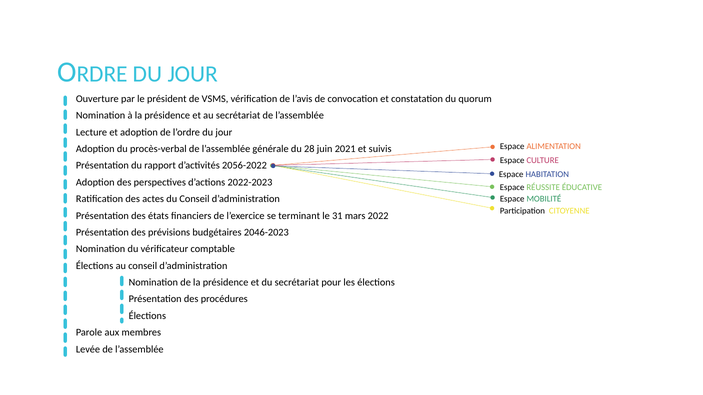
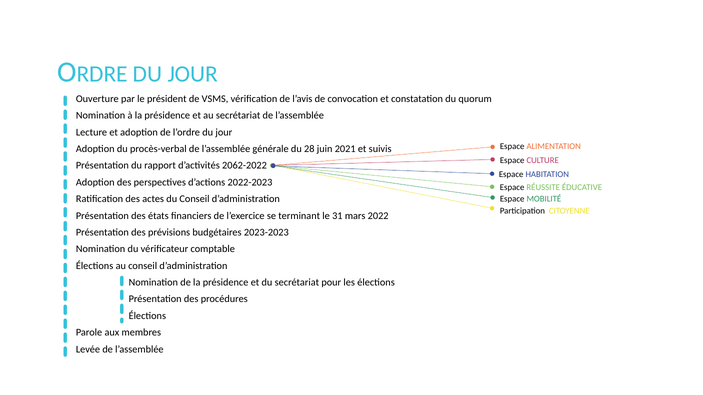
2056-2022: 2056-2022 -> 2062-2022
2046-2023: 2046-2023 -> 2023-2023
